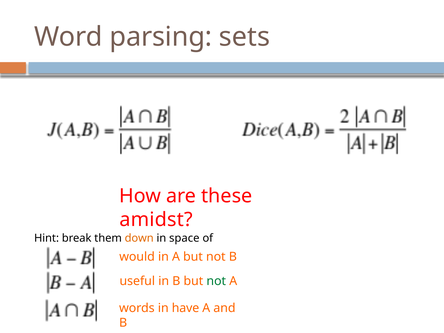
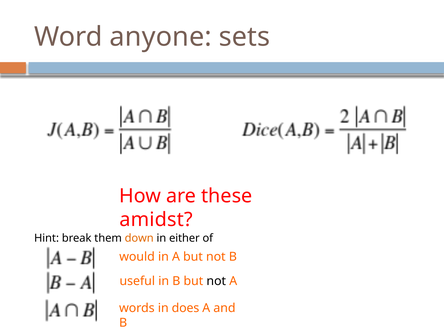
parsing: parsing -> anyone
space: space -> either
not at (216, 281) colour: green -> black
have: have -> does
